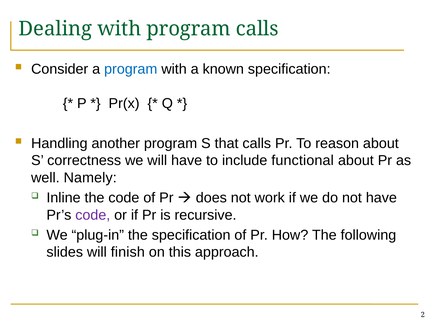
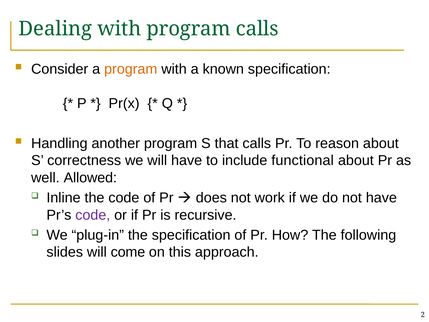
program at (131, 69) colour: blue -> orange
Namely: Namely -> Allowed
finish: finish -> come
